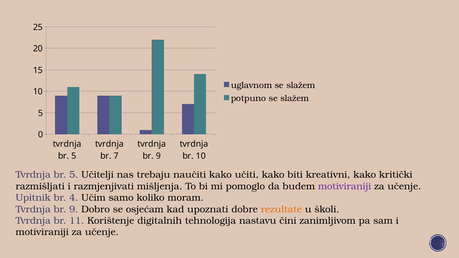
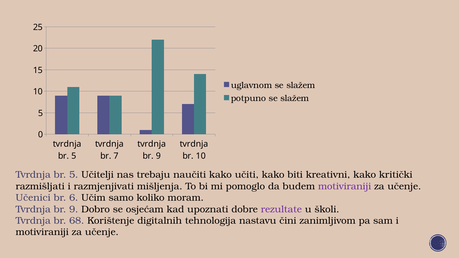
Upitnik: Upitnik -> Učenici
4: 4 -> 6
rezultate colour: orange -> purple
11: 11 -> 68
